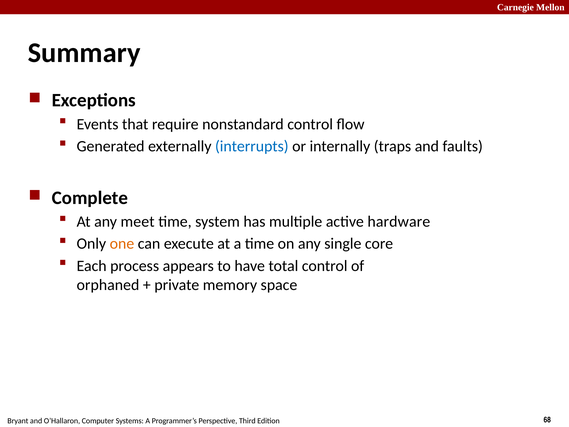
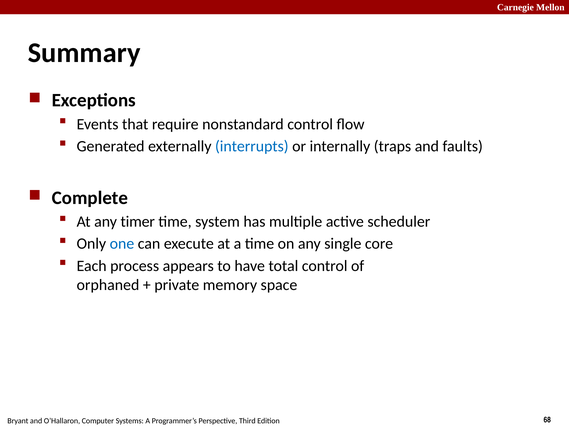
meet: meet -> timer
hardware: hardware -> scheduler
one colour: orange -> blue
